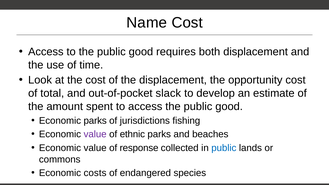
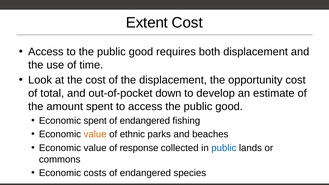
Name: Name -> Extent
slack: slack -> down
Economic parks: parks -> spent
jurisdictions at (145, 121): jurisdictions -> endangered
value at (95, 134) colour: purple -> orange
